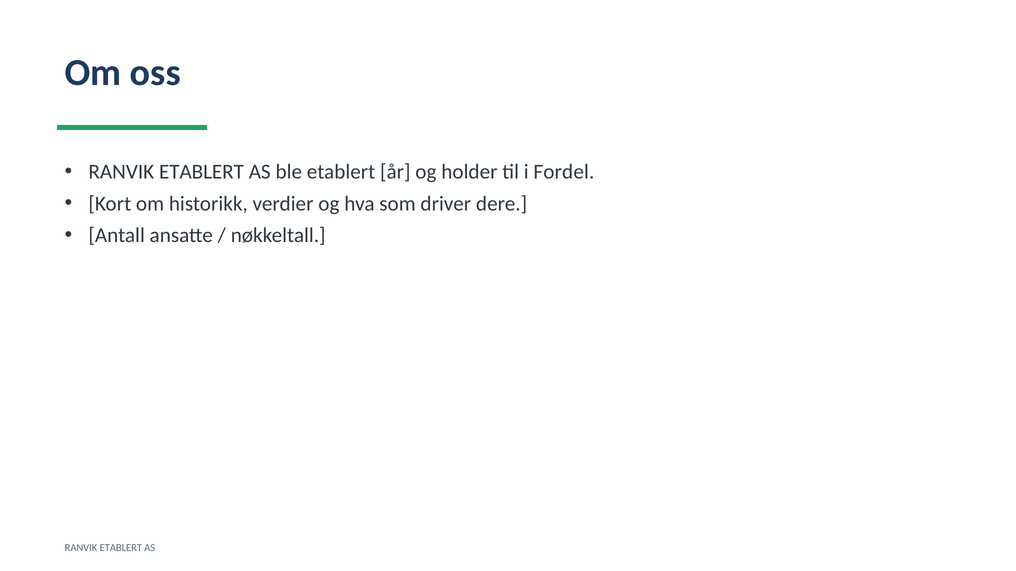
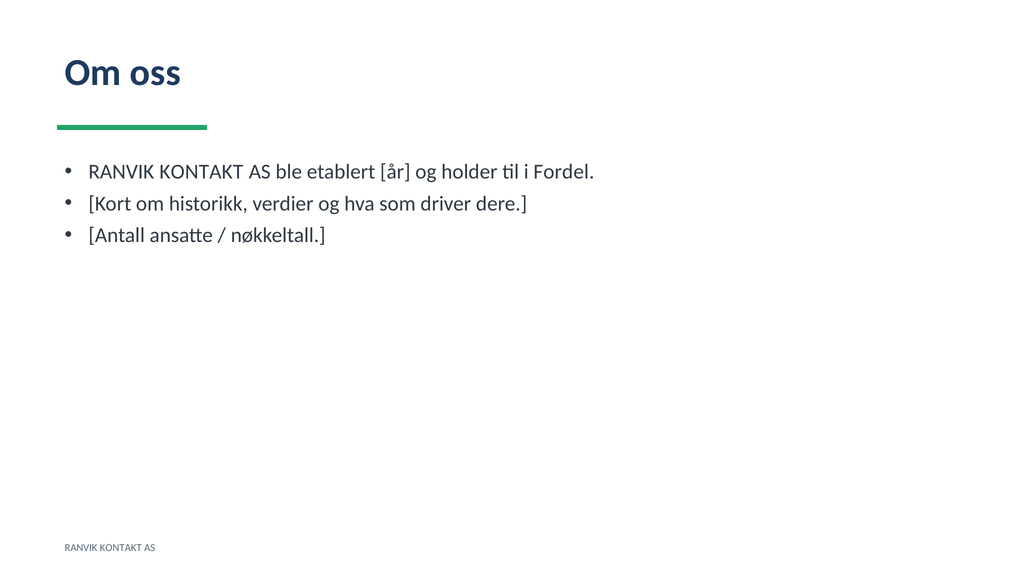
ETABLERT at (202, 172): ETABLERT -> KONTAKT
ETABLERT at (121, 548): ETABLERT -> KONTAKT
